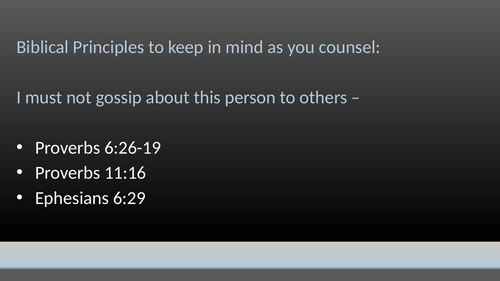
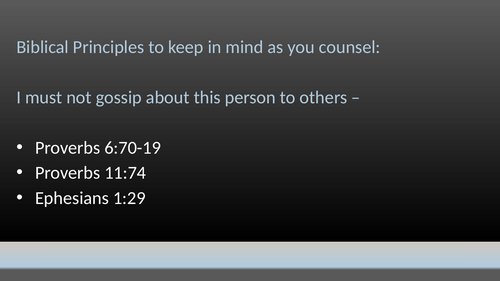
6:26-19: 6:26-19 -> 6:70-19
11:16: 11:16 -> 11:74
6:29: 6:29 -> 1:29
